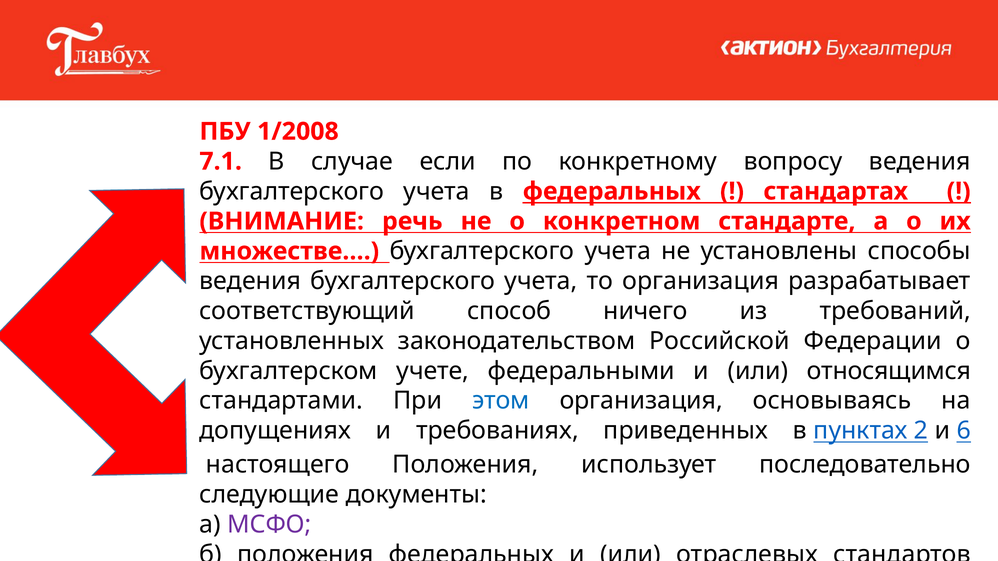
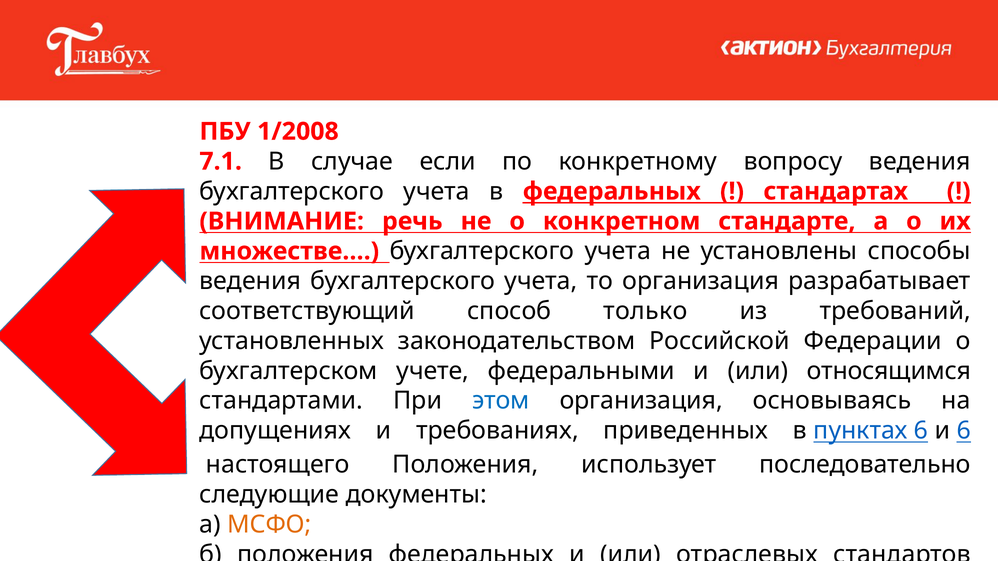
ничего: ничего -> только
пунктах 2: 2 -> 6
МСФО colour: purple -> orange
